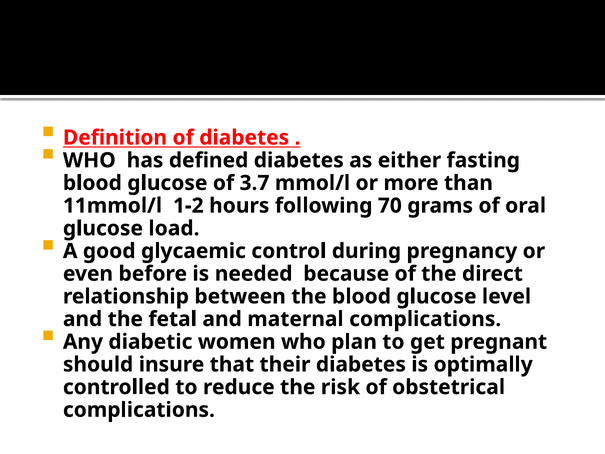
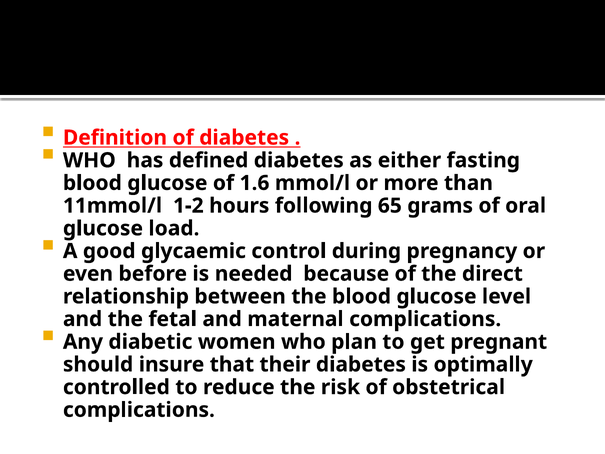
3.7: 3.7 -> 1.6
70: 70 -> 65
